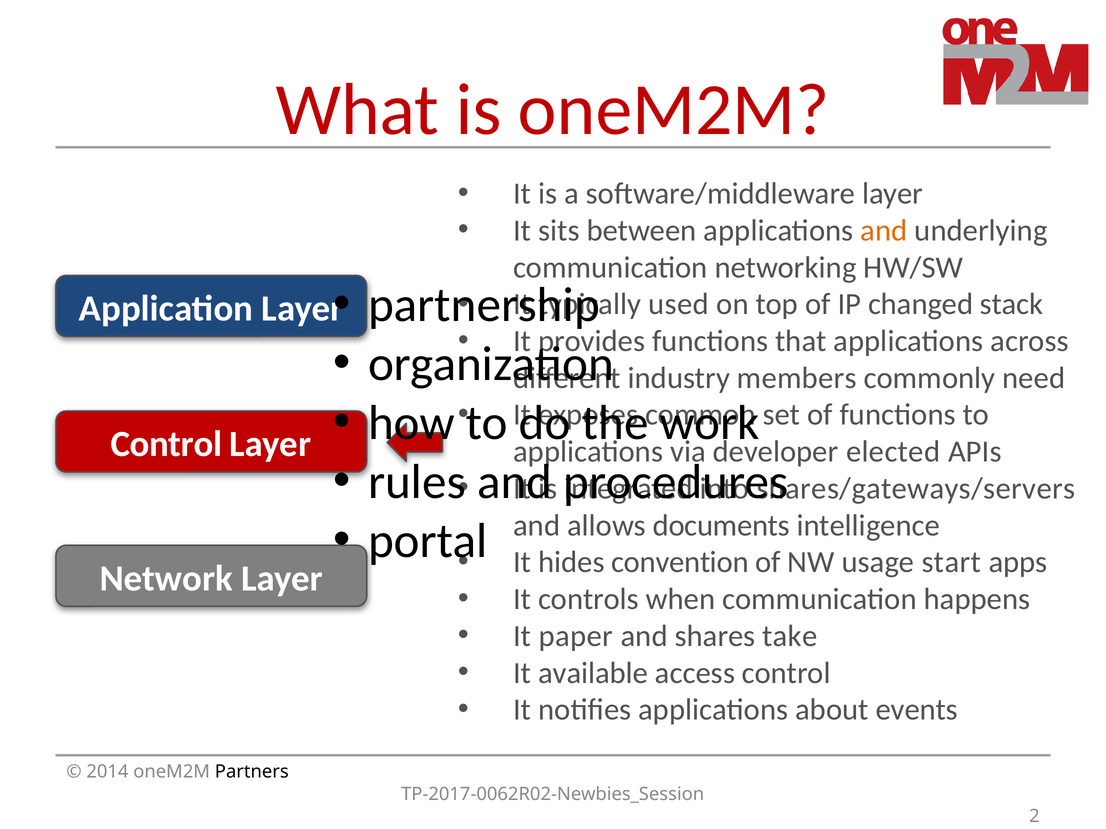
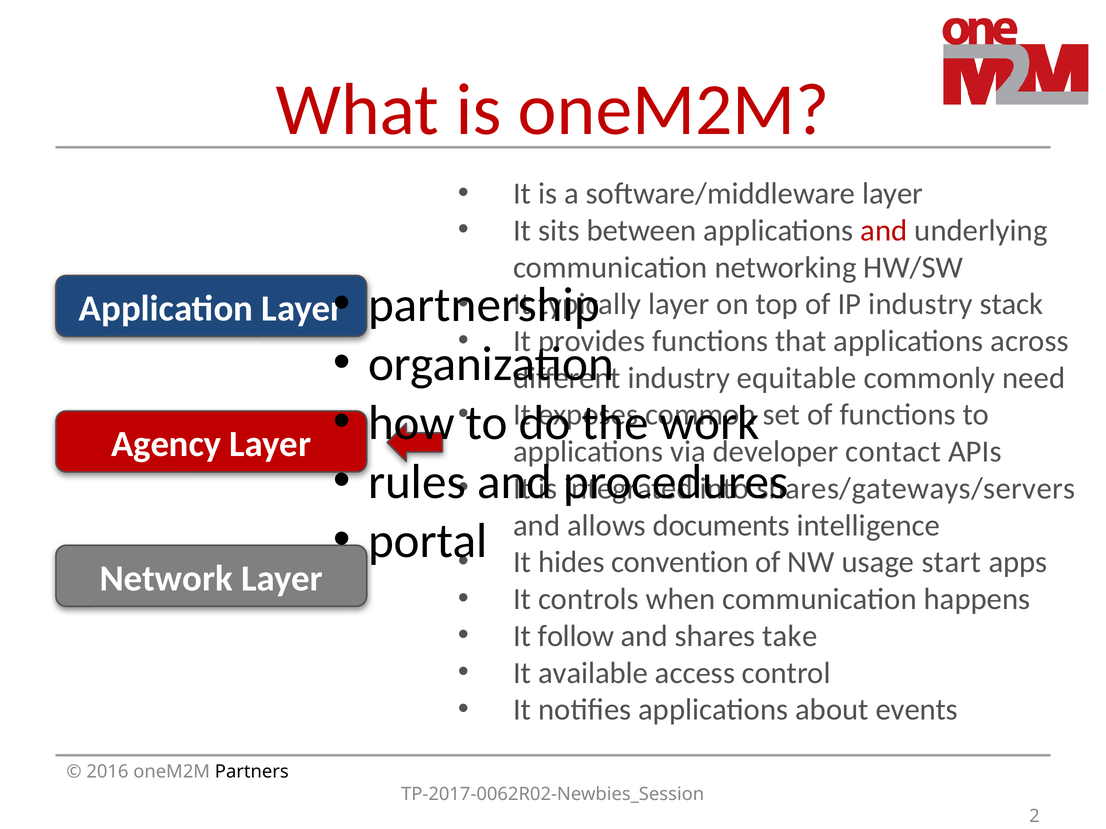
and at (884, 231) colour: orange -> red
used at (679, 304): used -> layer
IP changed: changed -> industry
members: members -> equitable
Control at (166, 444): Control -> Agency
elected: elected -> contact
paper: paper -> follow
2014: 2014 -> 2016
